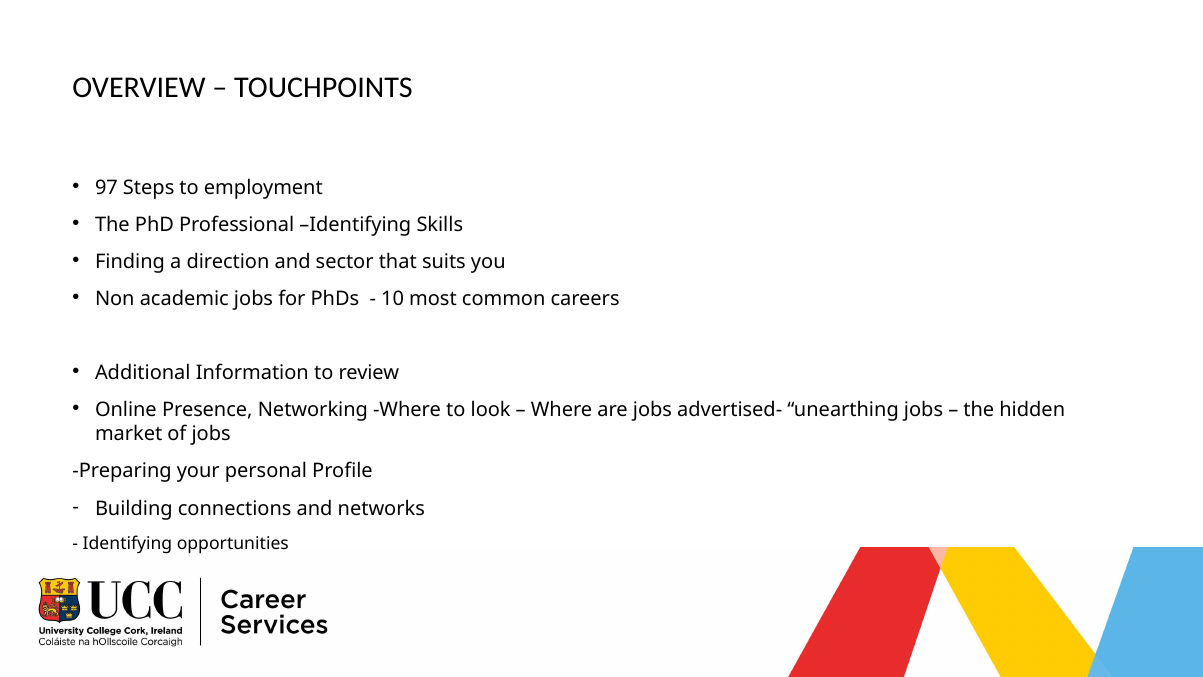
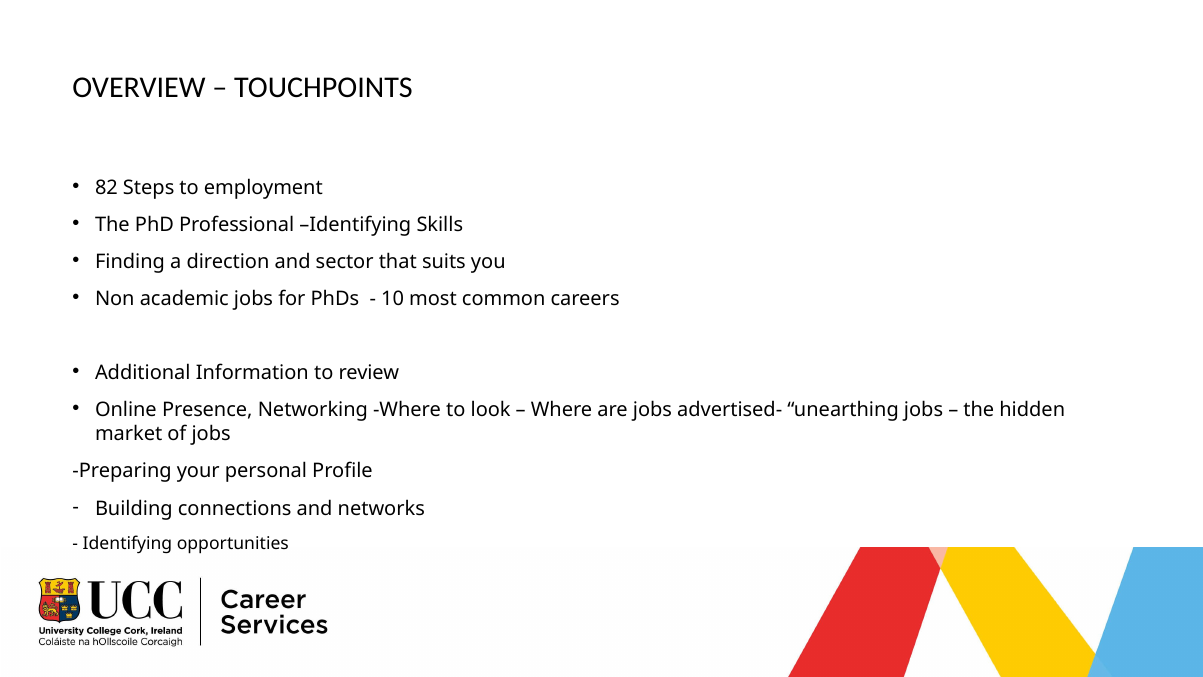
97: 97 -> 82
